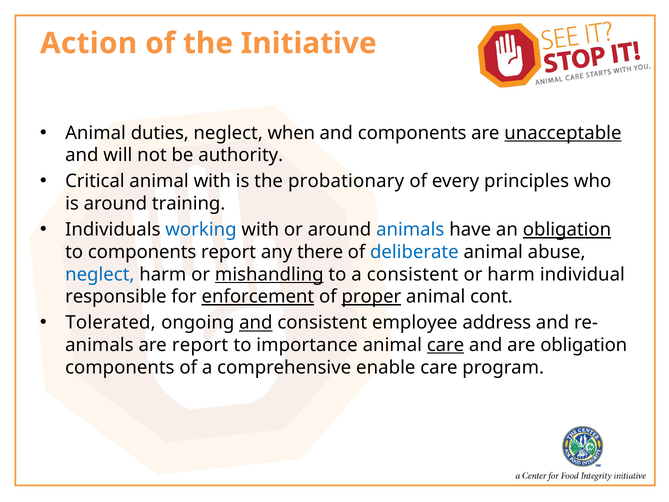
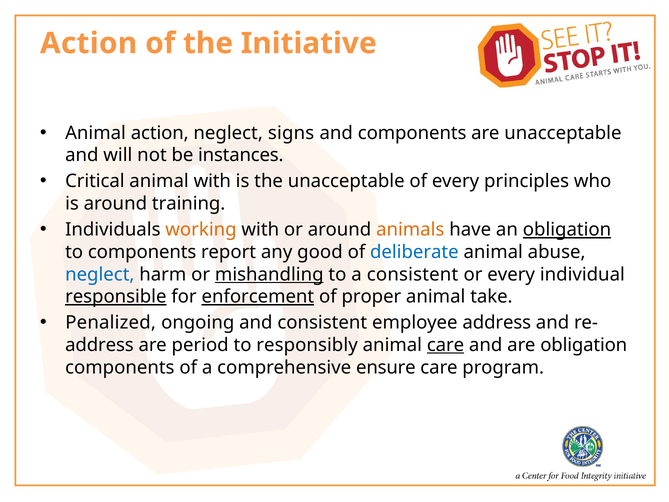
Animal duties: duties -> action
when: when -> signs
unacceptable at (563, 133) underline: present -> none
authority: authority -> instances
the probationary: probationary -> unacceptable
working colour: blue -> orange
animals at (410, 230) colour: blue -> orange
there: there -> good
or harm: harm -> every
responsible underline: none -> present
proper underline: present -> none
cont: cont -> take
Tolerated: Tolerated -> Penalized
and at (256, 323) underline: present -> none
animals at (99, 345): animals -> address
are report: report -> period
importance: importance -> responsibly
enable: enable -> ensure
